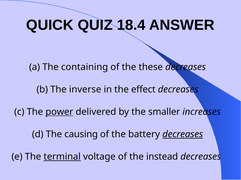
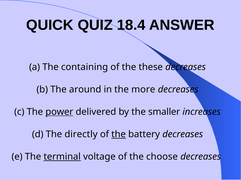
inverse: inverse -> around
effect: effect -> more
causing: causing -> directly
the at (119, 135) underline: none -> present
decreases at (183, 135) underline: present -> none
instead: instead -> choose
